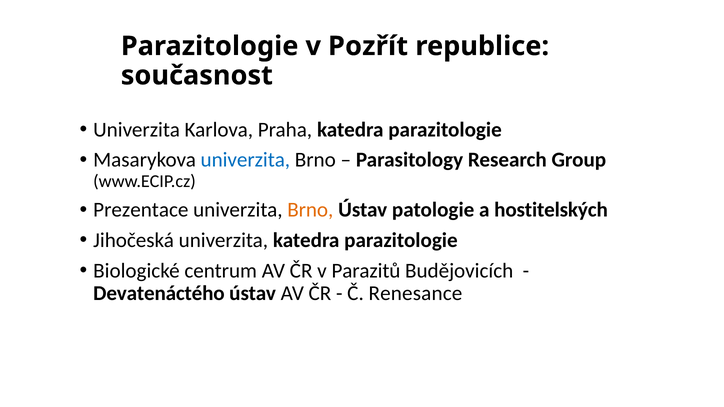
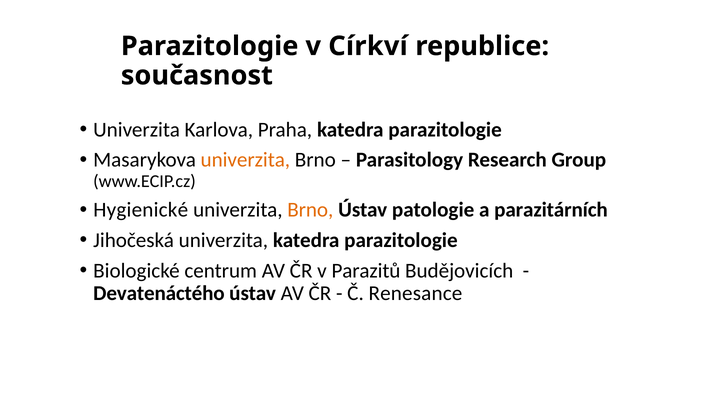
Pozřít: Pozřít -> Církví
univerzita at (245, 160) colour: blue -> orange
Prezentace: Prezentace -> Hygienické
hostitelských: hostitelských -> parazitárních
